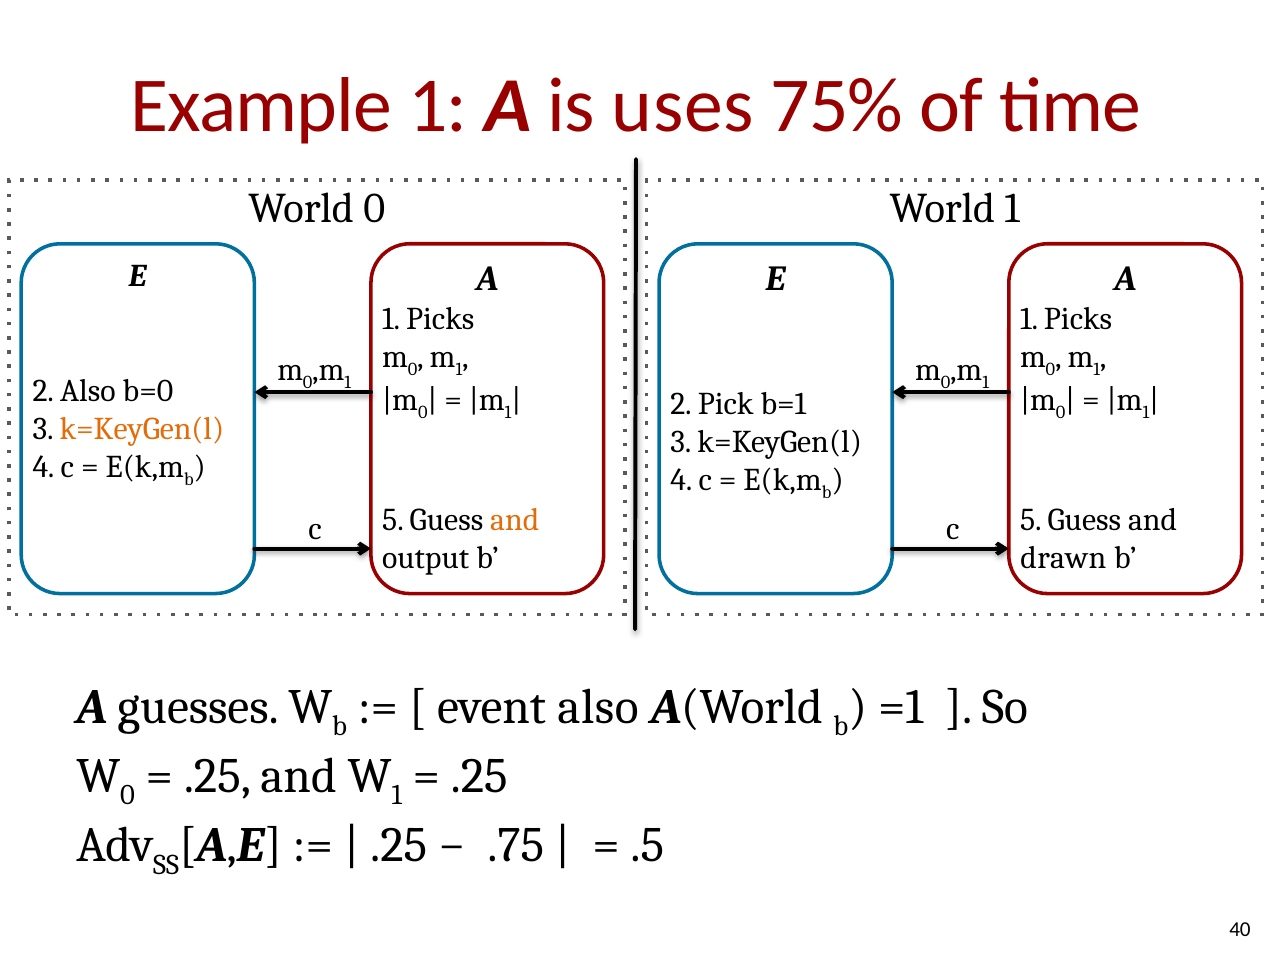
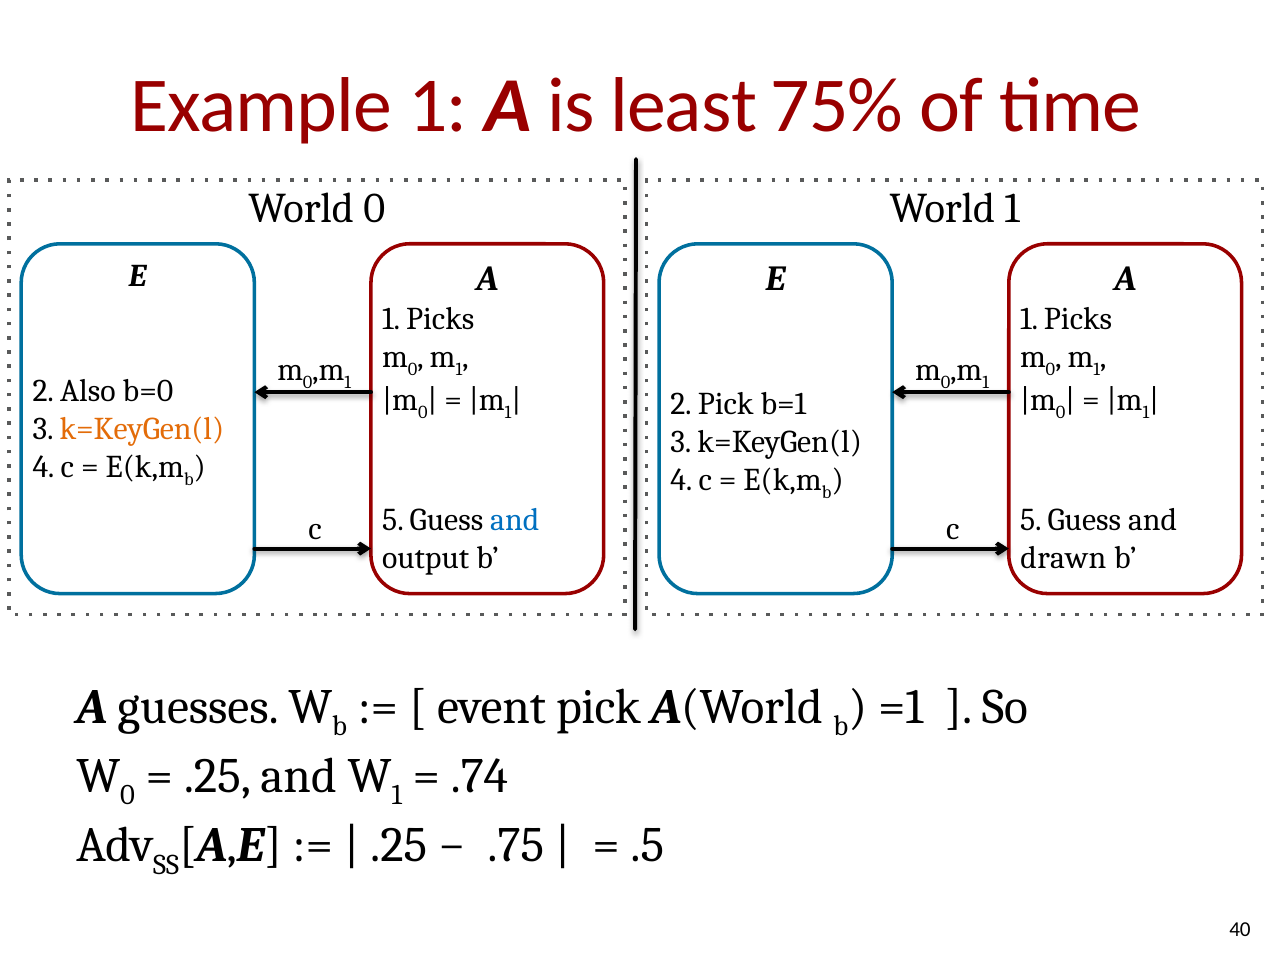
uses: uses -> least
and at (515, 520) colour: orange -> blue
event also: also -> pick
.25 at (479, 776): .25 -> .74
